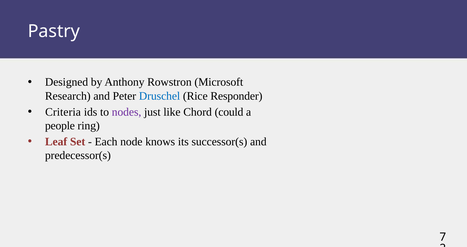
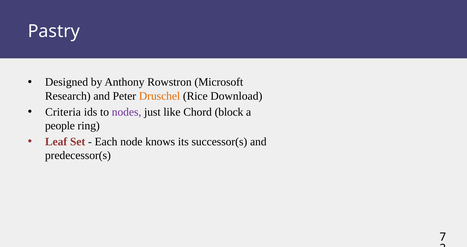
Druschel colour: blue -> orange
Responder: Responder -> Download
could: could -> block
